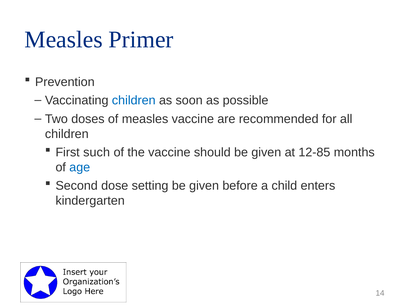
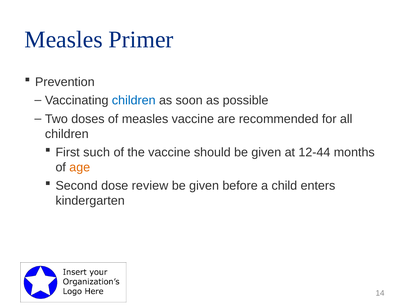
12-85: 12-85 -> 12-44
age colour: blue -> orange
setting: setting -> review
